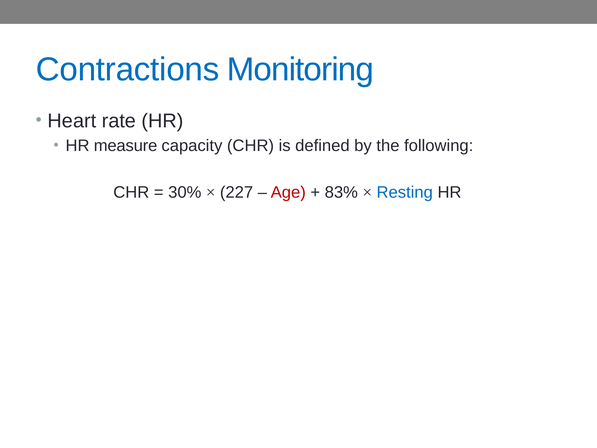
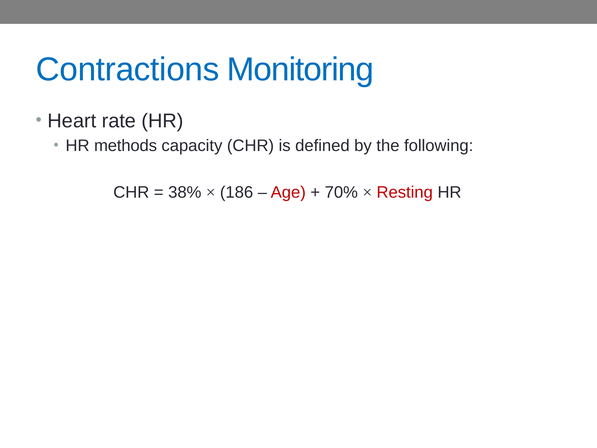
measure: measure -> methods
30%: 30% -> 38%
227: 227 -> 186
83%: 83% -> 70%
Resting colour: blue -> red
